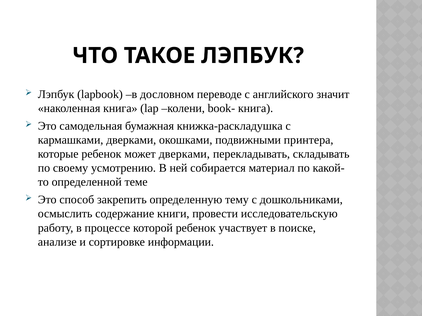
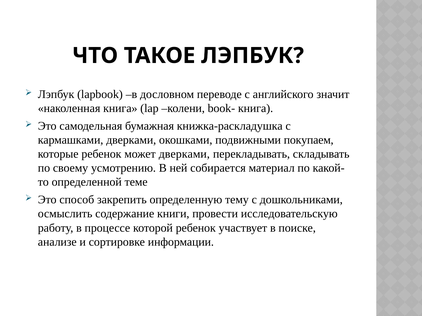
принтера: принтера -> покупаем
